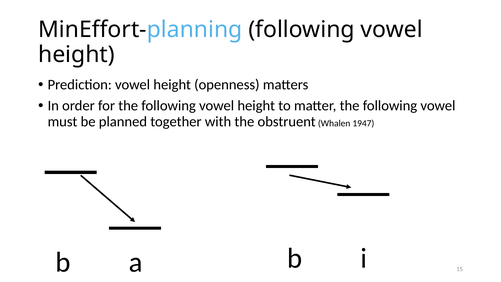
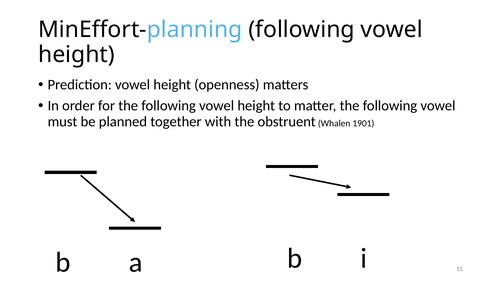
1947: 1947 -> 1901
